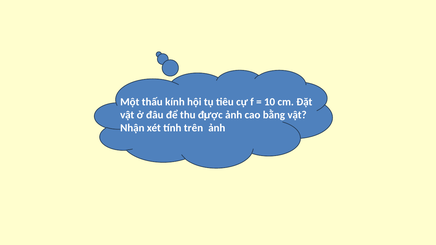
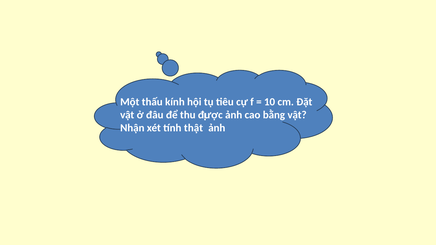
trên: trên -> thật
